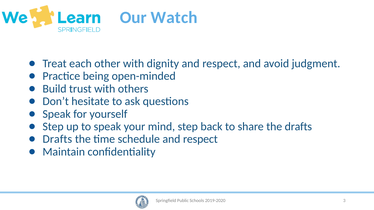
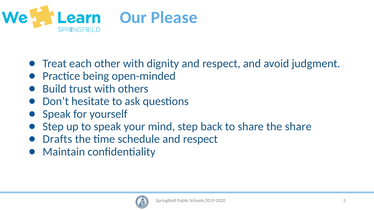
Watch: Watch -> Please
the drafts: drafts -> share
